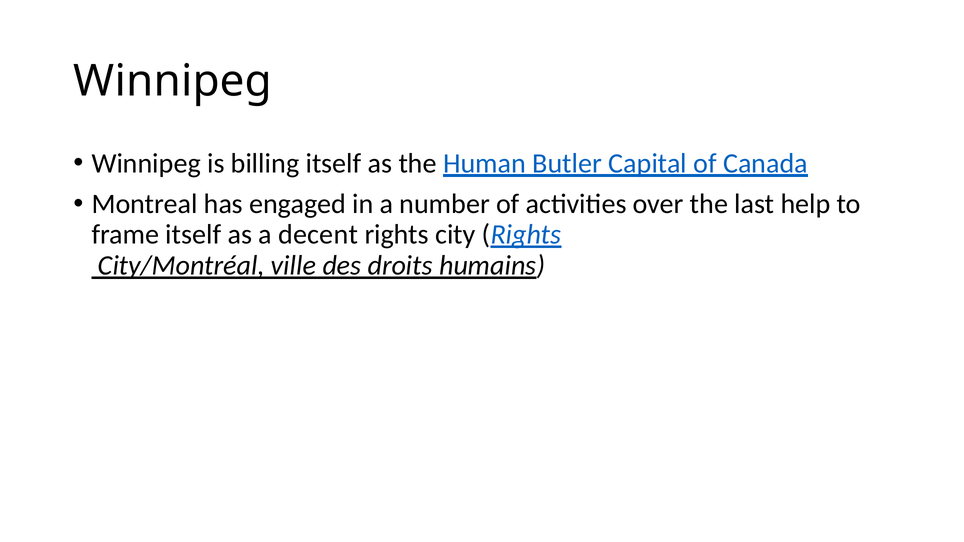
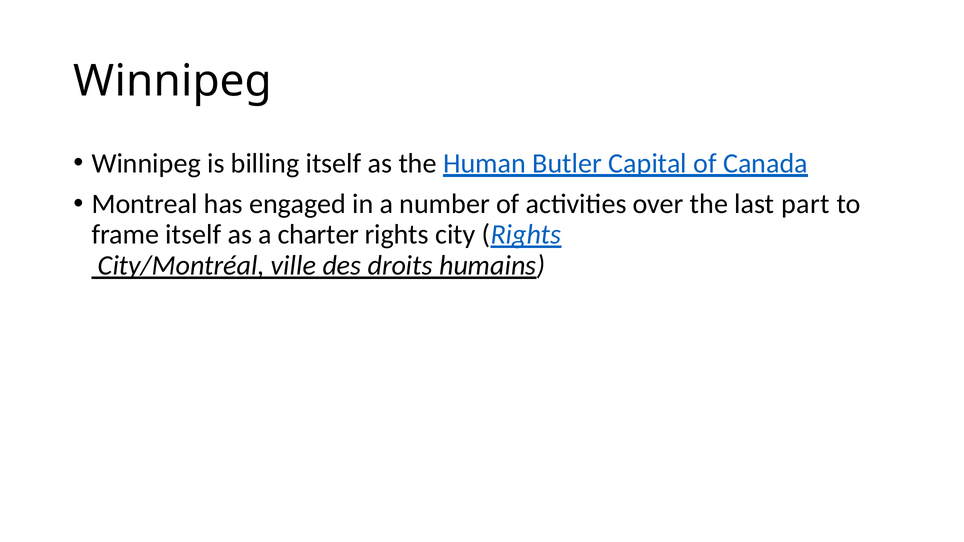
help: help -> part
decent: decent -> charter
